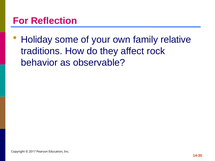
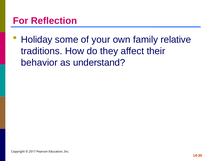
rock: rock -> their
observable: observable -> understand
